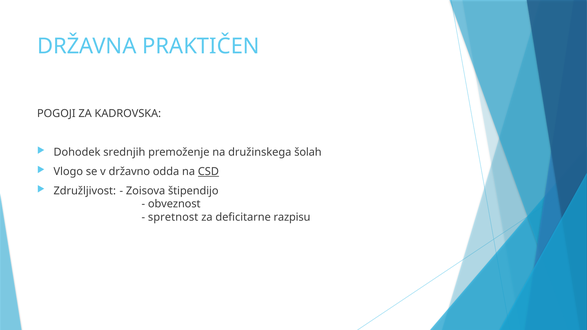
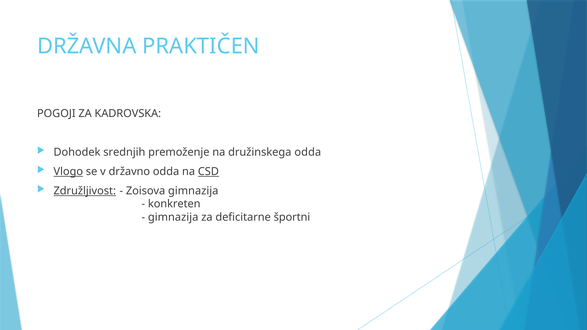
družinskega šolah: šolah -> odda
Vlogo underline: none -> present
Združljivost underline: none -> present
Zoisova štipendijo: štipendijo -> gimnazija
obveznost: obveznost -> konkreten
spretnost at (173, 217): spretnost -> gimnazija
razpisu: razpisu -> športni
